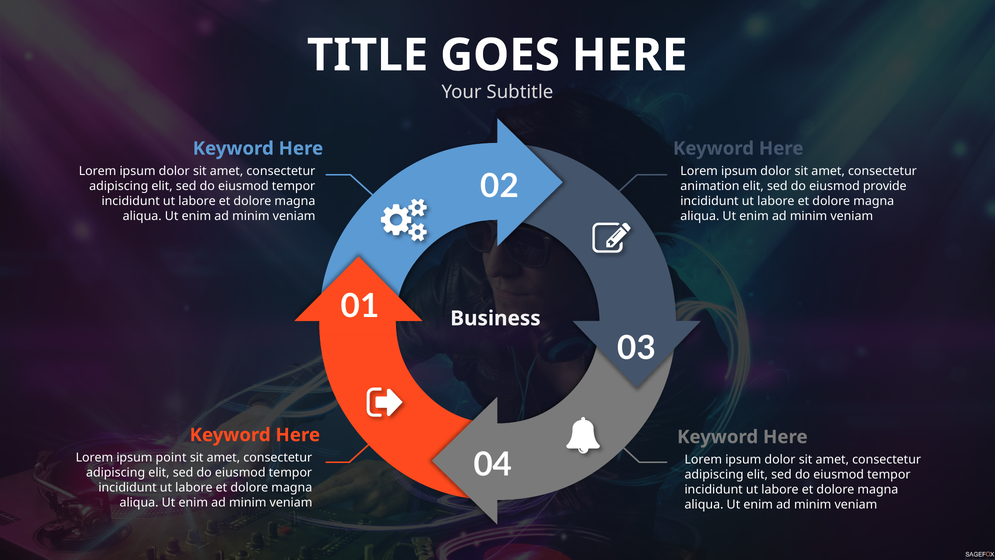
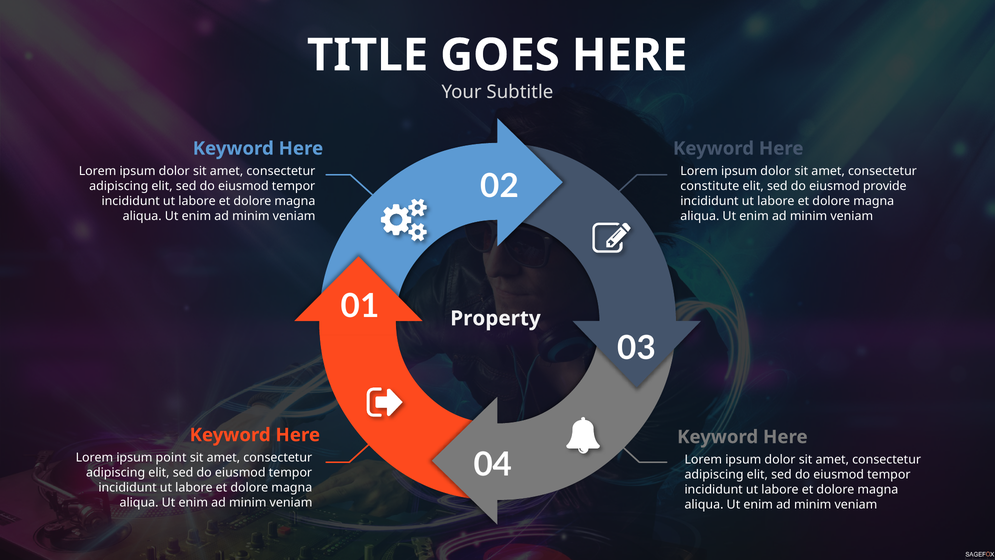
animation: animation -> constitute
Business: Business -> Property
